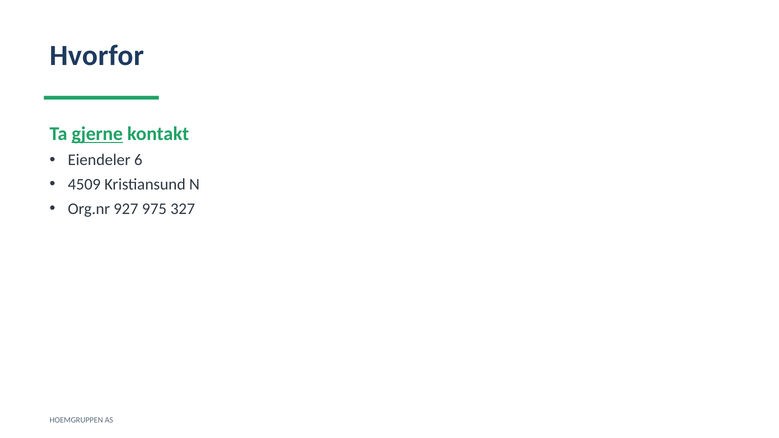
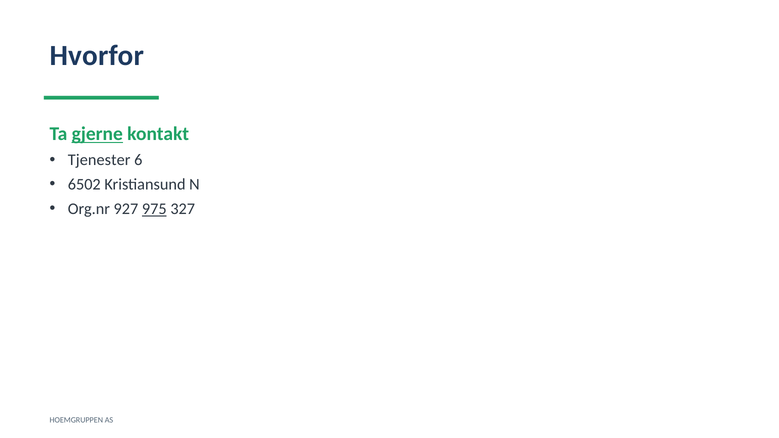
Eiendeler: Eiendeler -> Tjenester
4509: 4509 -> 6502
975 underline: none -> present
